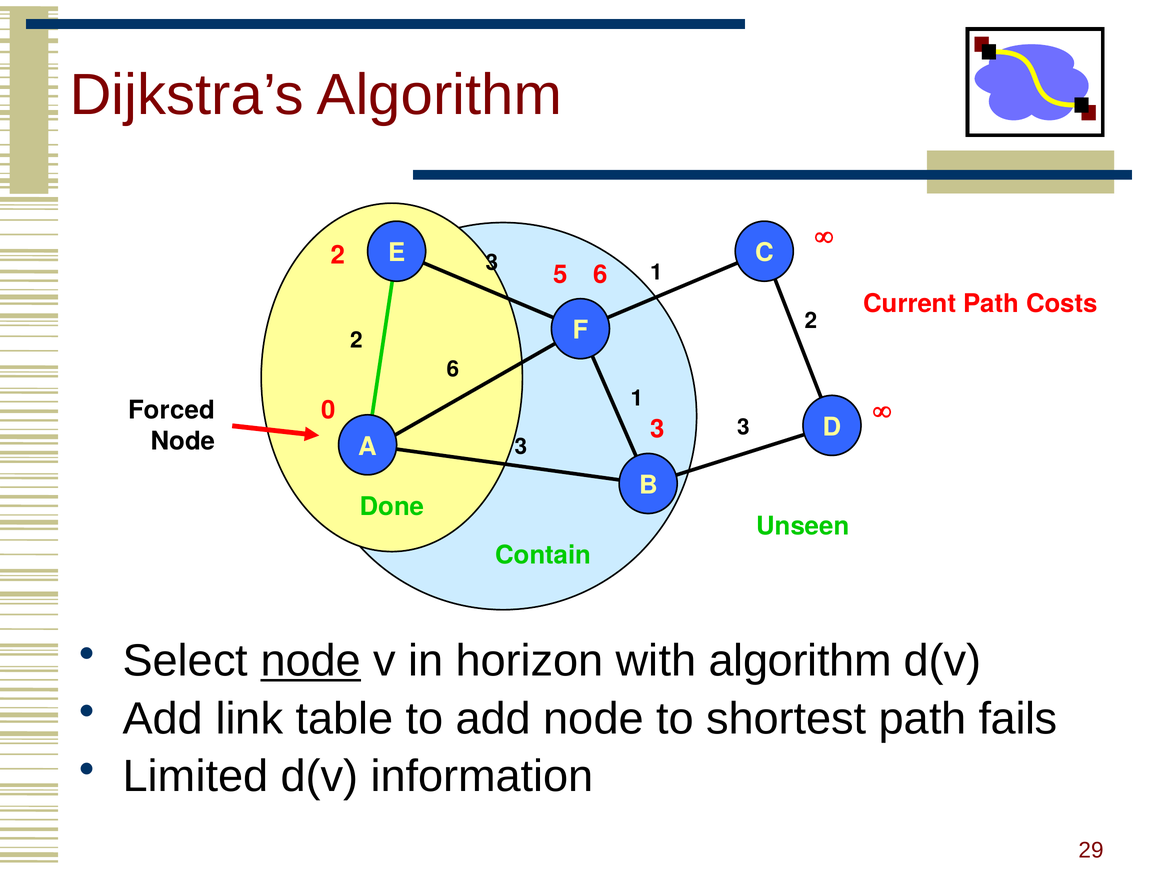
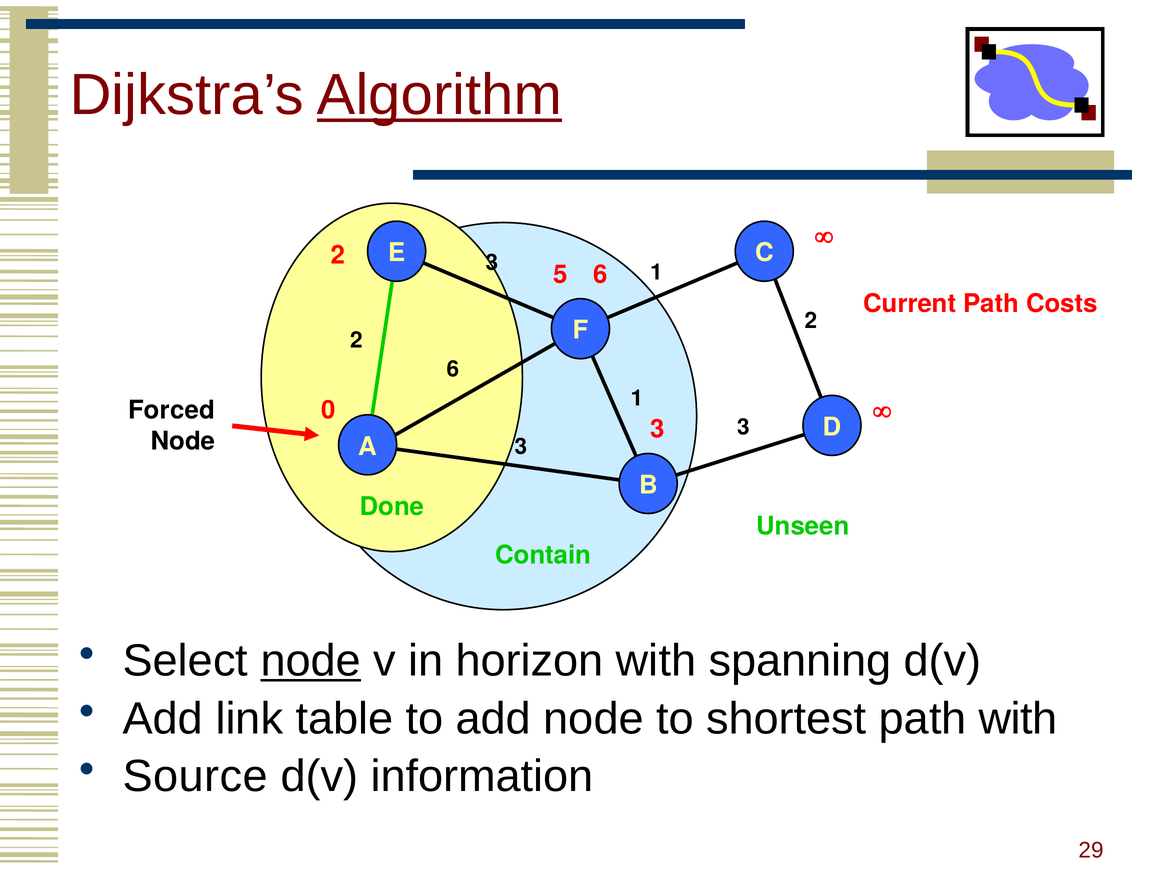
Algorithm at (439, 95) underline: none -> present
with algorithm: algorithm -> spanning
path fails: fails -> with
Limited: Limited -> Source
